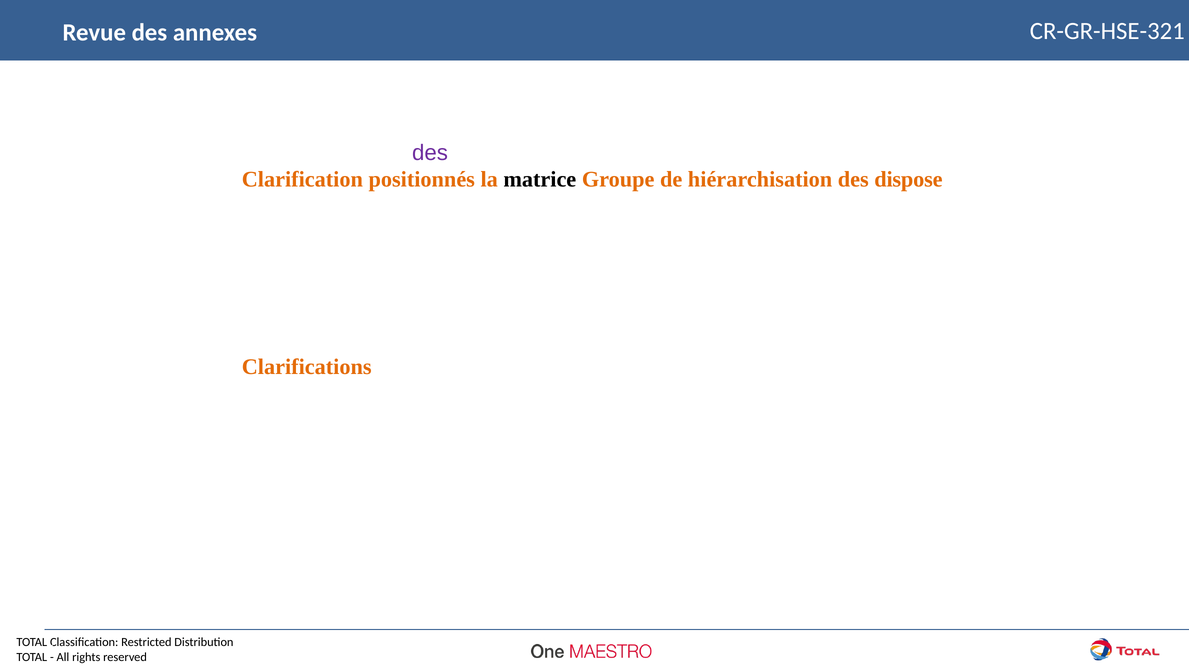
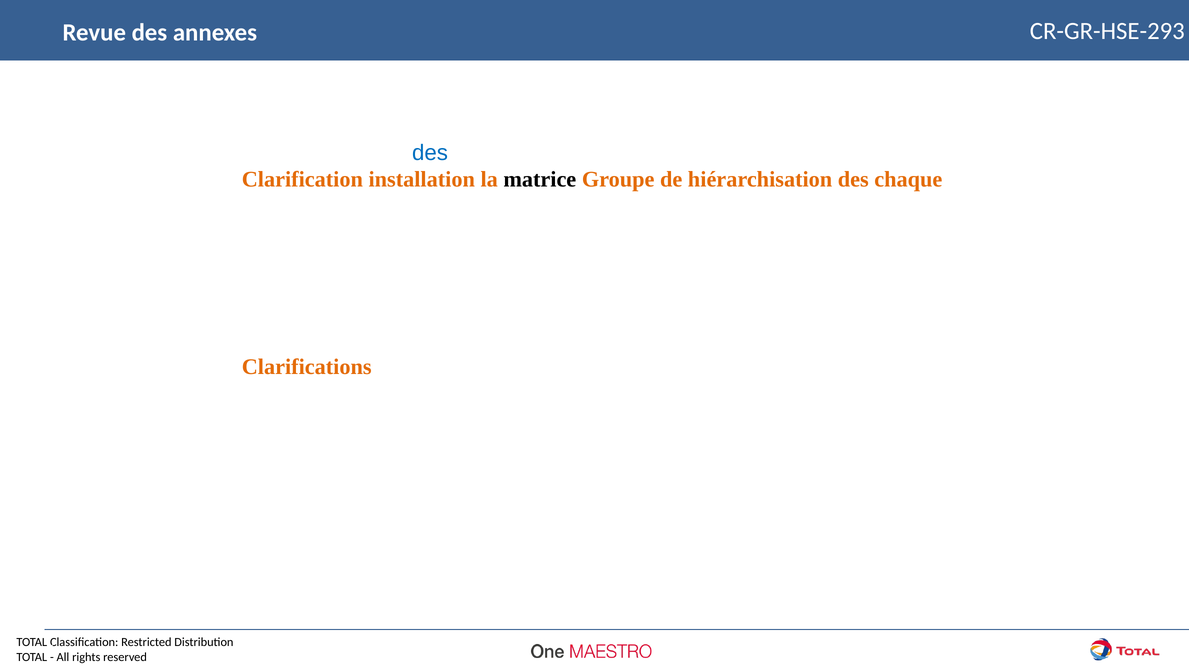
CR-GR-HSE-321: CR-GR-HSE-321 -> CR-GR-HSE-293
des at (430, 153) colour: purple -> blue
Clarification positionnés: positionnés -> installation
dispose: dispose -> chaque
